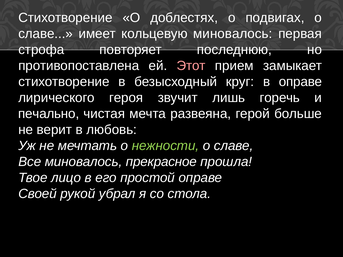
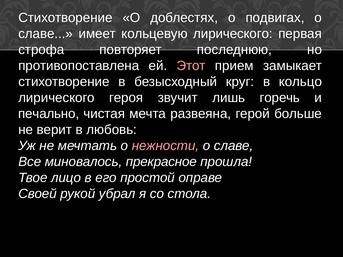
кольцевую миновалось: миновалось -> лирического
в оправе: оправе -> кольцо
нежности colour: light green -> pink
